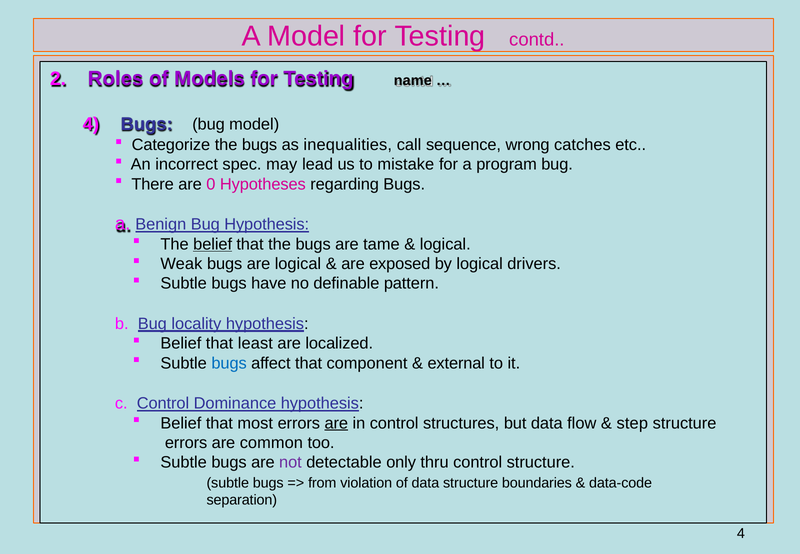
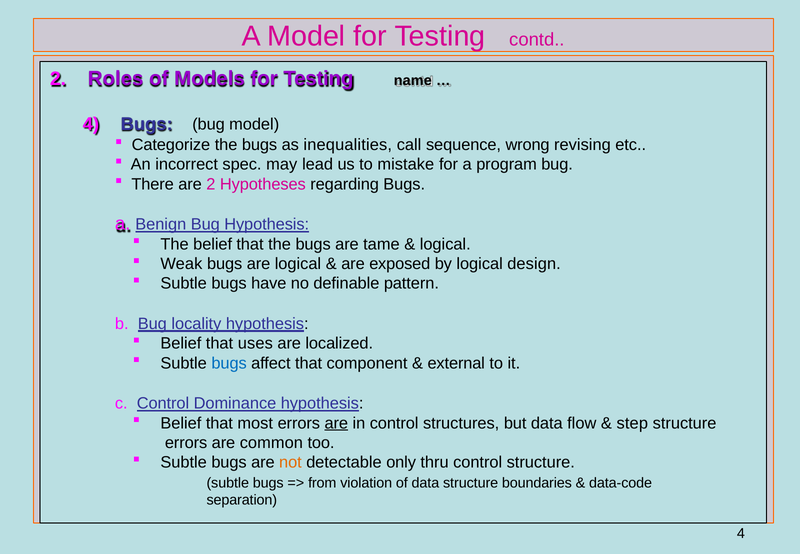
catches: catches -> revising
are 0: 0 -> 2
belief at (213, 244) underline: present -> none
drivers: drivers -> design
least: least -> uses
not colour: purple -> orange
